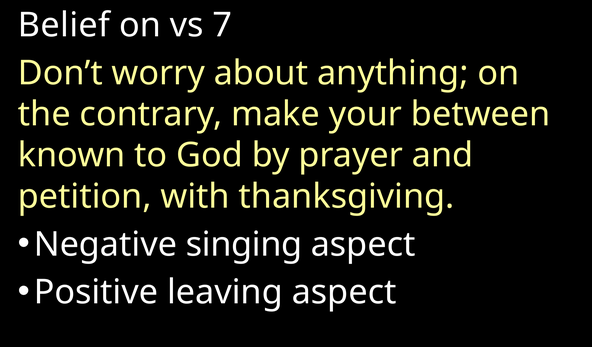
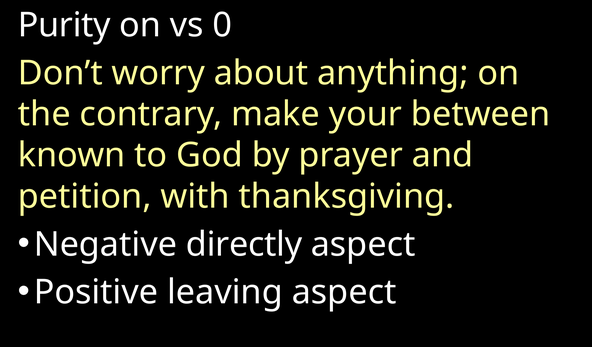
Belief: Belief -> Purity
7: 7 -> 0
singing: singing -> directly
